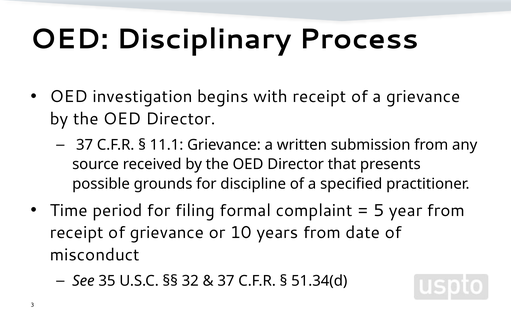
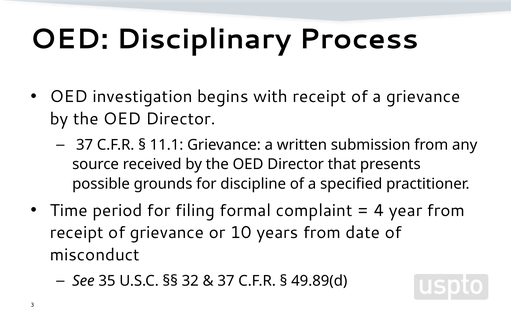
5: 5 -> 4
51.34(d: 51.34(d -> 49.89(d
